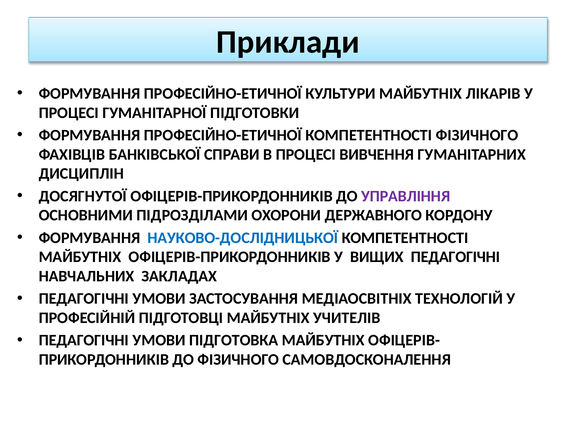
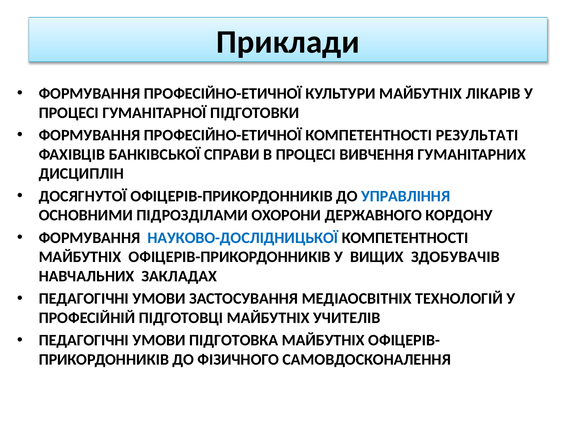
КОМПЕТЕНТНОСТІ ФІЗИЧНОГО: ФІЗИЧНОГО -> РЕЗУЛЬТАТІ
УПРАВЛІННЯ colour: purple -> blue
ВИЩИХ ПЕДАГОГІЧНІ: ПЕДАГОГІЧНІ -> ЗДОБУВАЧІВ
